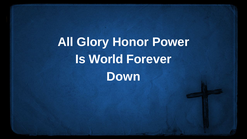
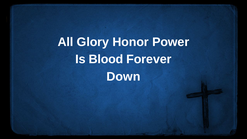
World: World -> Blood
